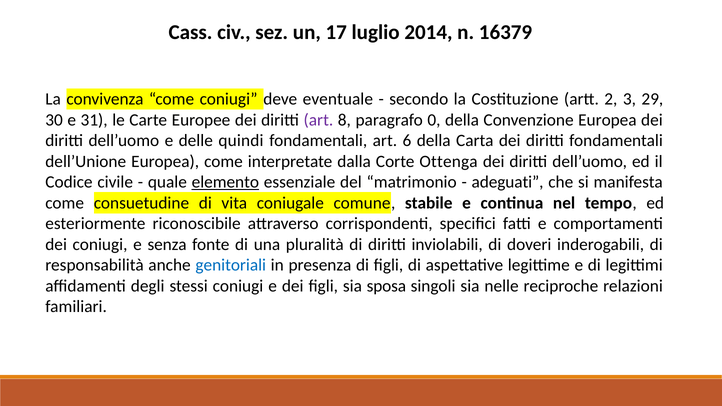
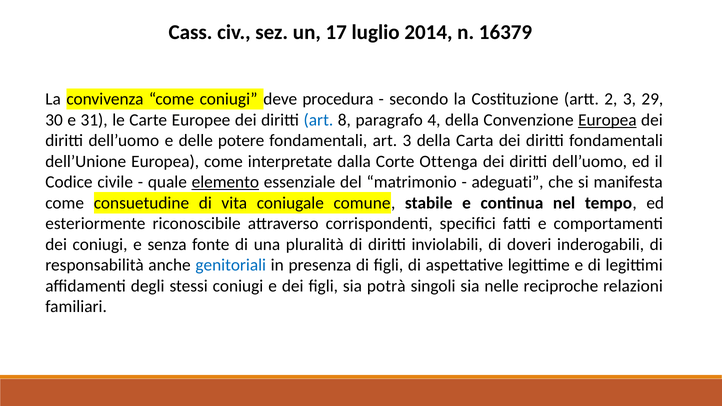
eventuale: eventuale -> procedura
art at (318, 120) colour: purple -> blue
0: 0 -> 4
Europea at (607, 120) underline: none -> present
quindi: quindi -> potere
art 6: 6 -> 3
sposa: sposa -> potrà
